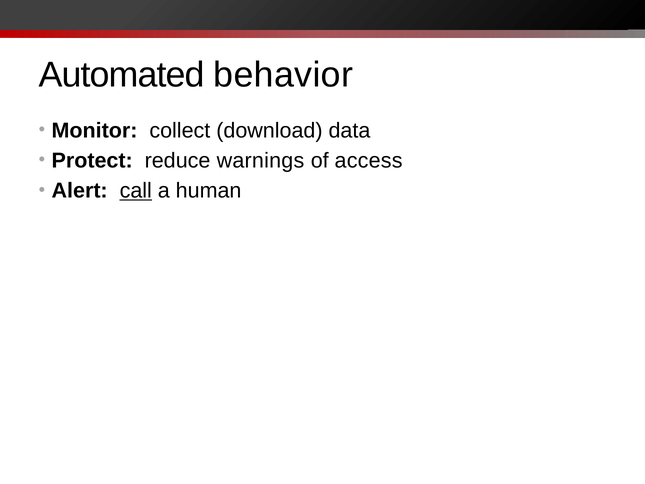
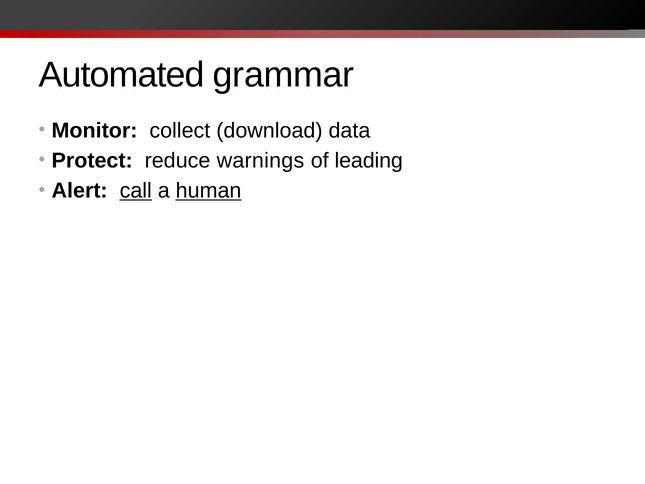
behavior: behavior -> grammar
access: access -> leading
human underline: none -> present
